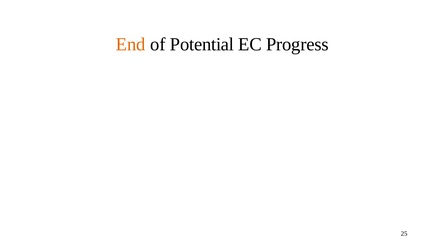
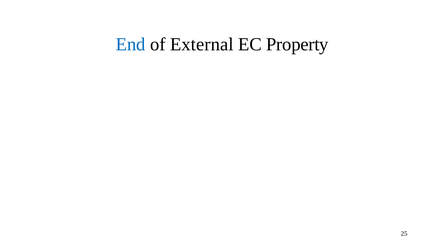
End colour: orange -> blue
Potential: Potential -> External
Progress: Progress -> Property
